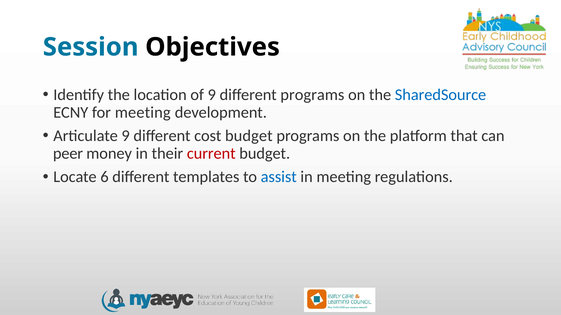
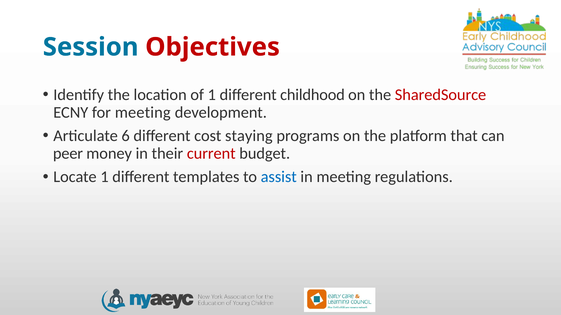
Objectives colour: black -> red
of 9: 9 -> 1
different programs: programs -> childhood
SharedSource colour: blue -> red
Articulate 9: 9 -> 6
cost budget: budget -> staying
Locate 6: 6 -> 1
